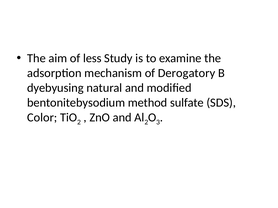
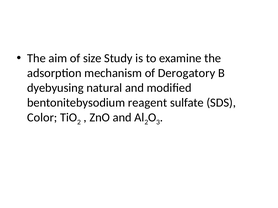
less: less -> size
method: method -> reagent
